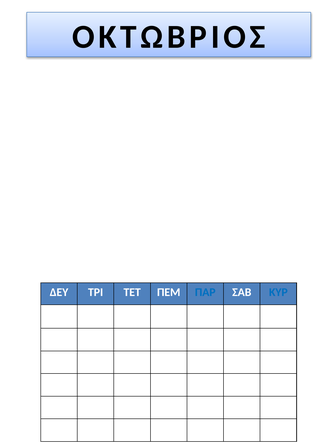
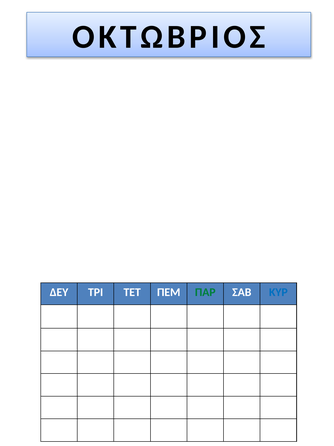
ΠΑΡ colour: blue -> green
